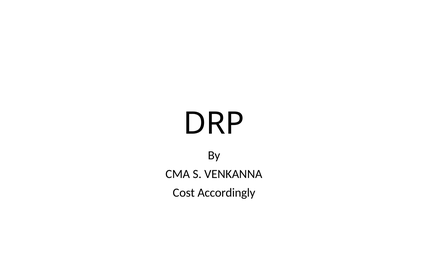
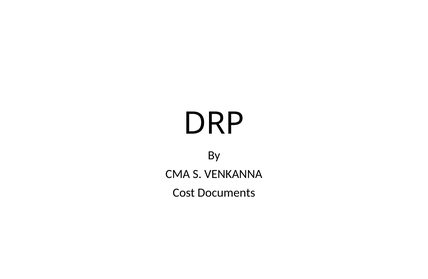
Accordingly: Accordingly -> Documents
